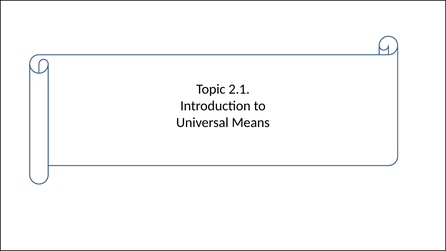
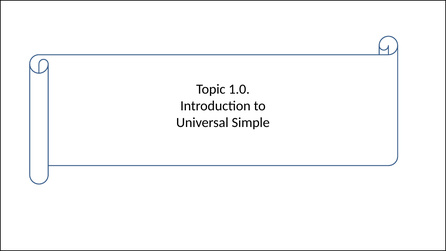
2.1: 2.1 -> 1.0
Means: Means -> Simple
